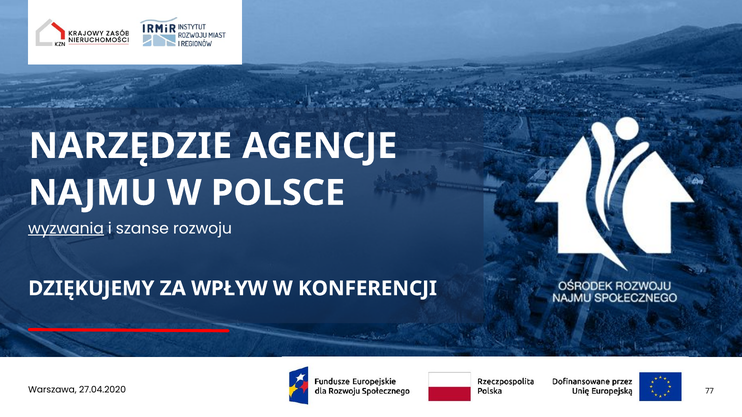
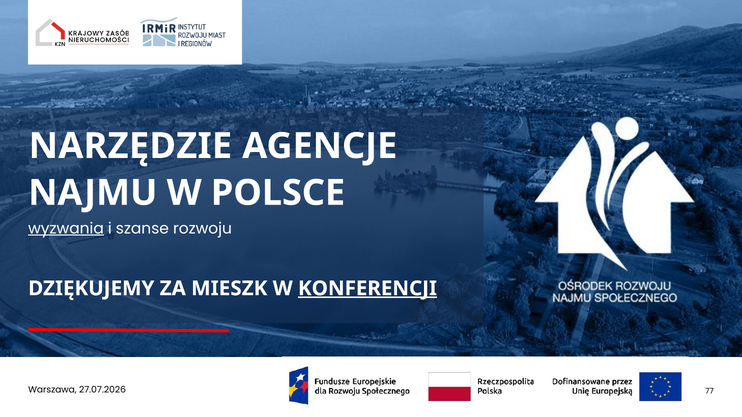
WPŁYW: WPŁYW -> MIESZK
KONFERENCJI underline: none -> present
27.04.2020: 27.04.2020 -> 27.07.2026
